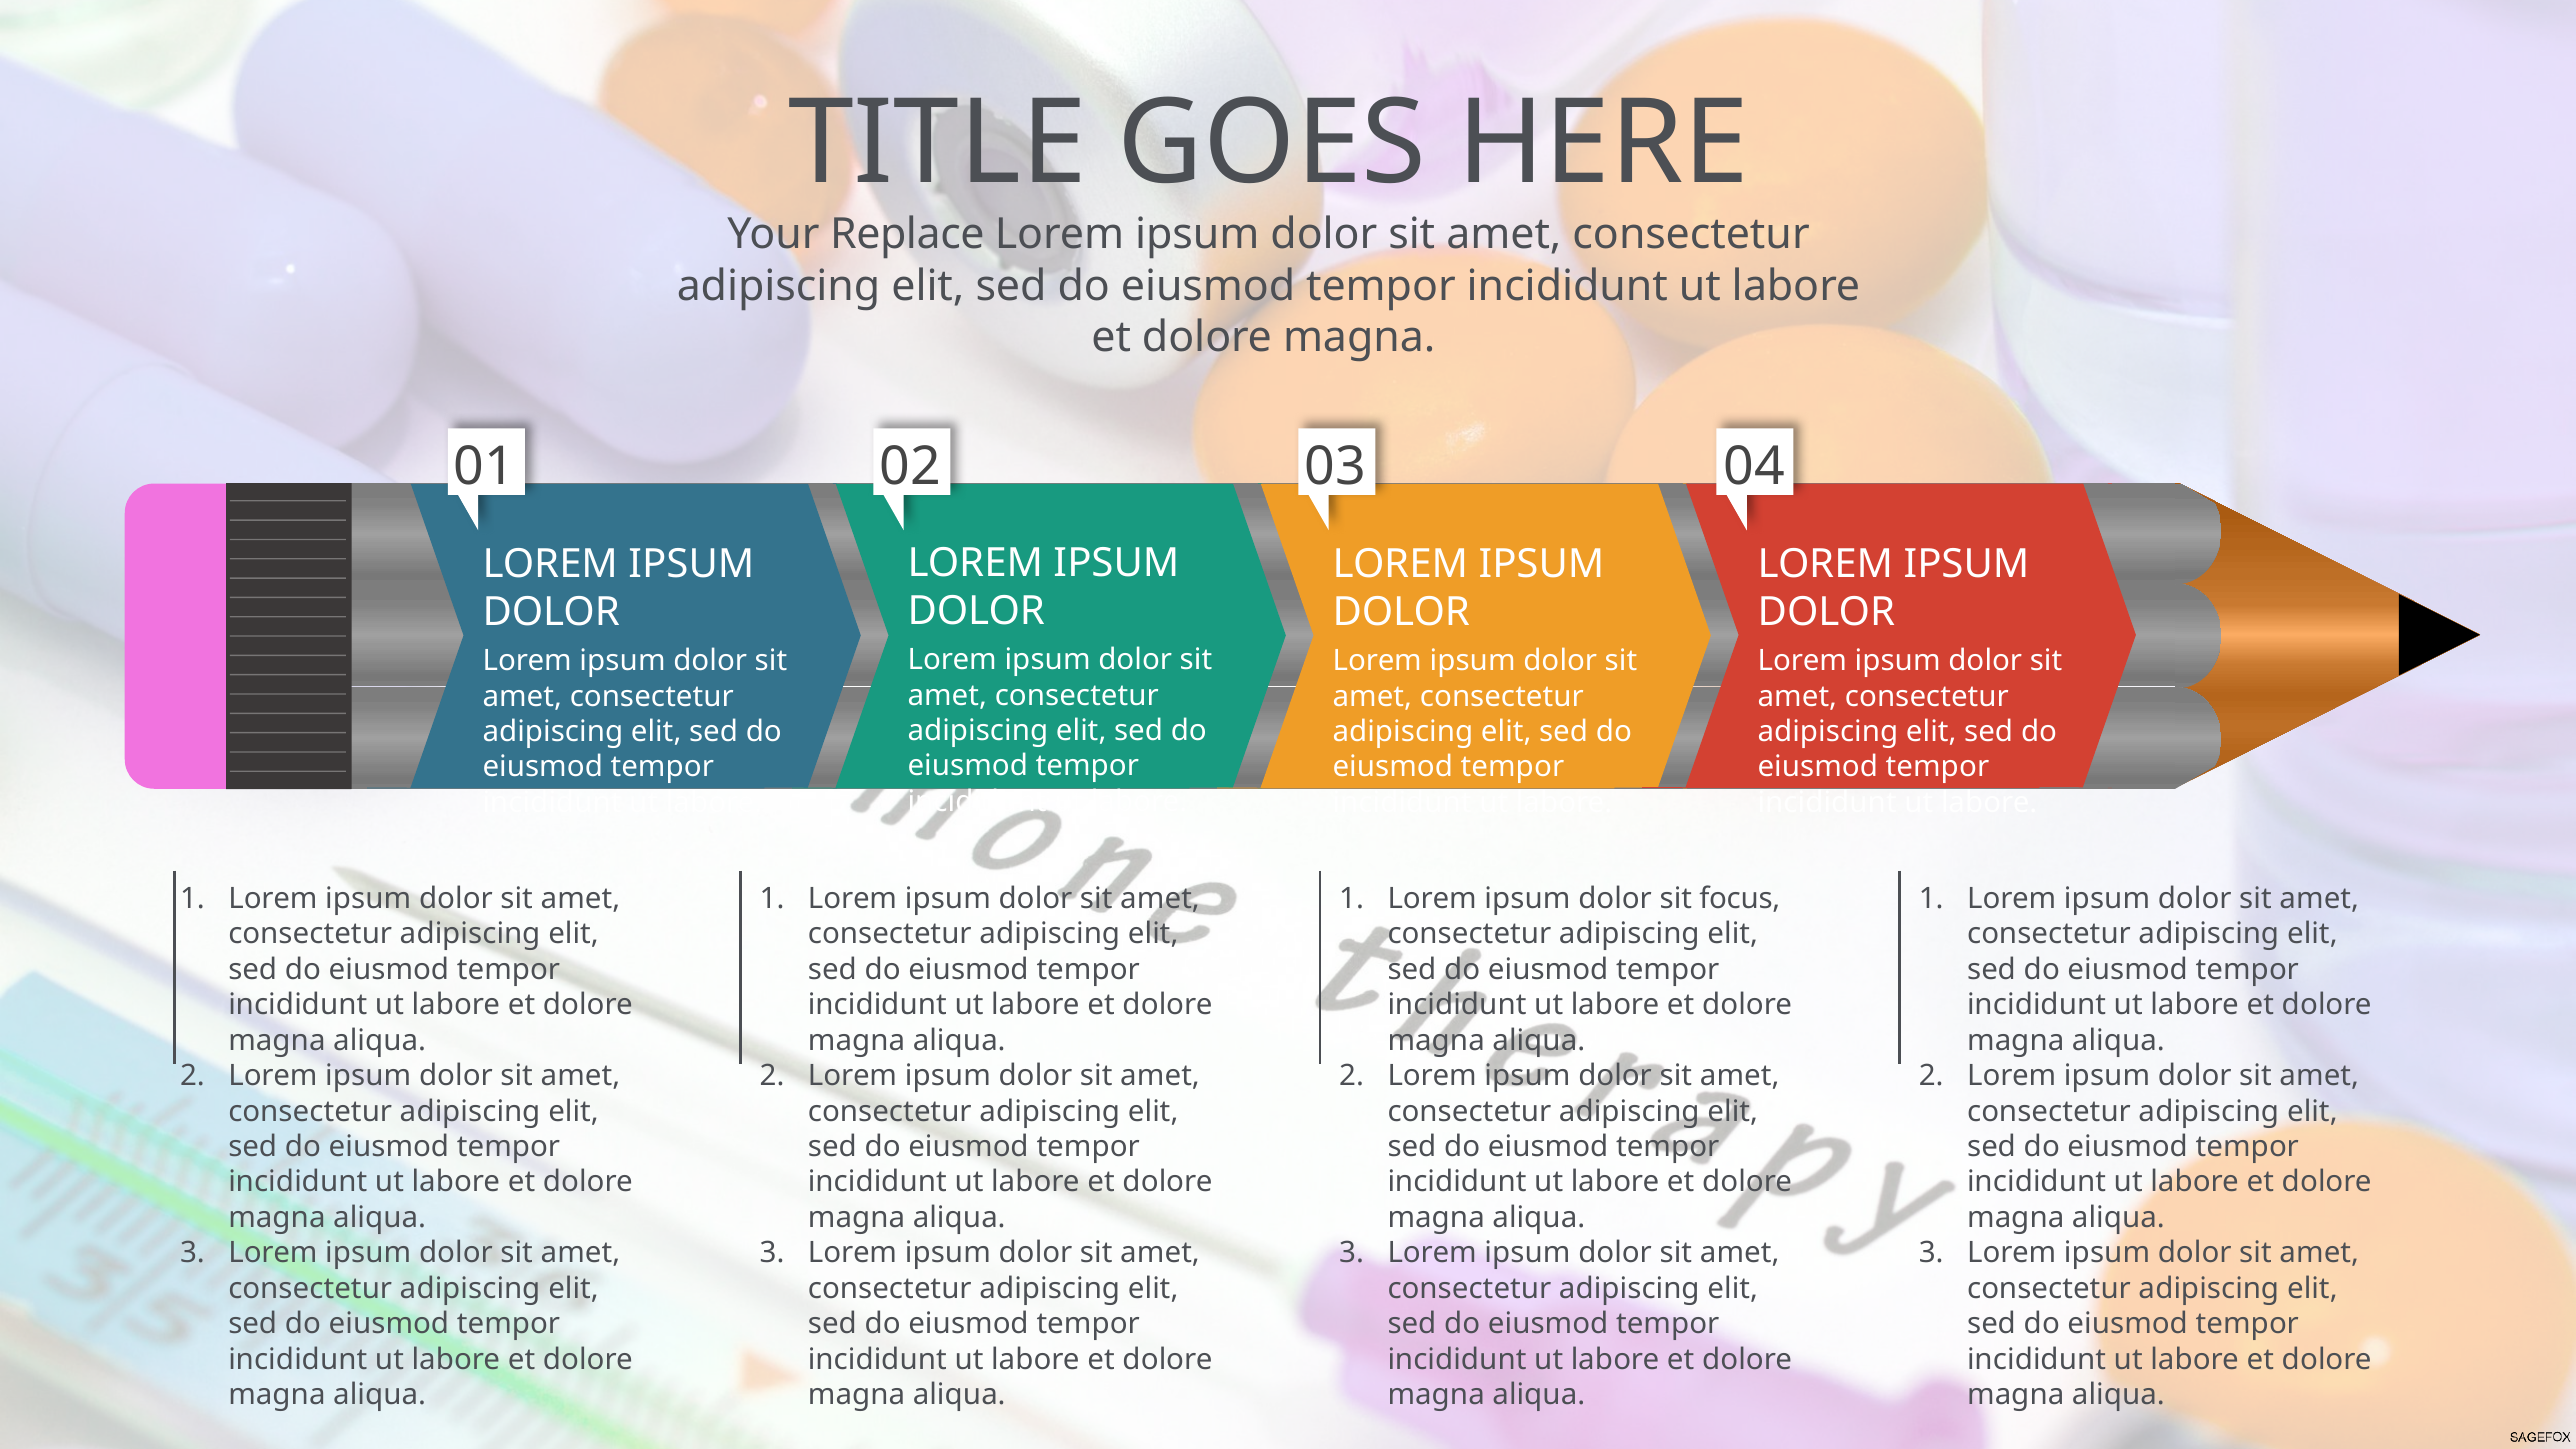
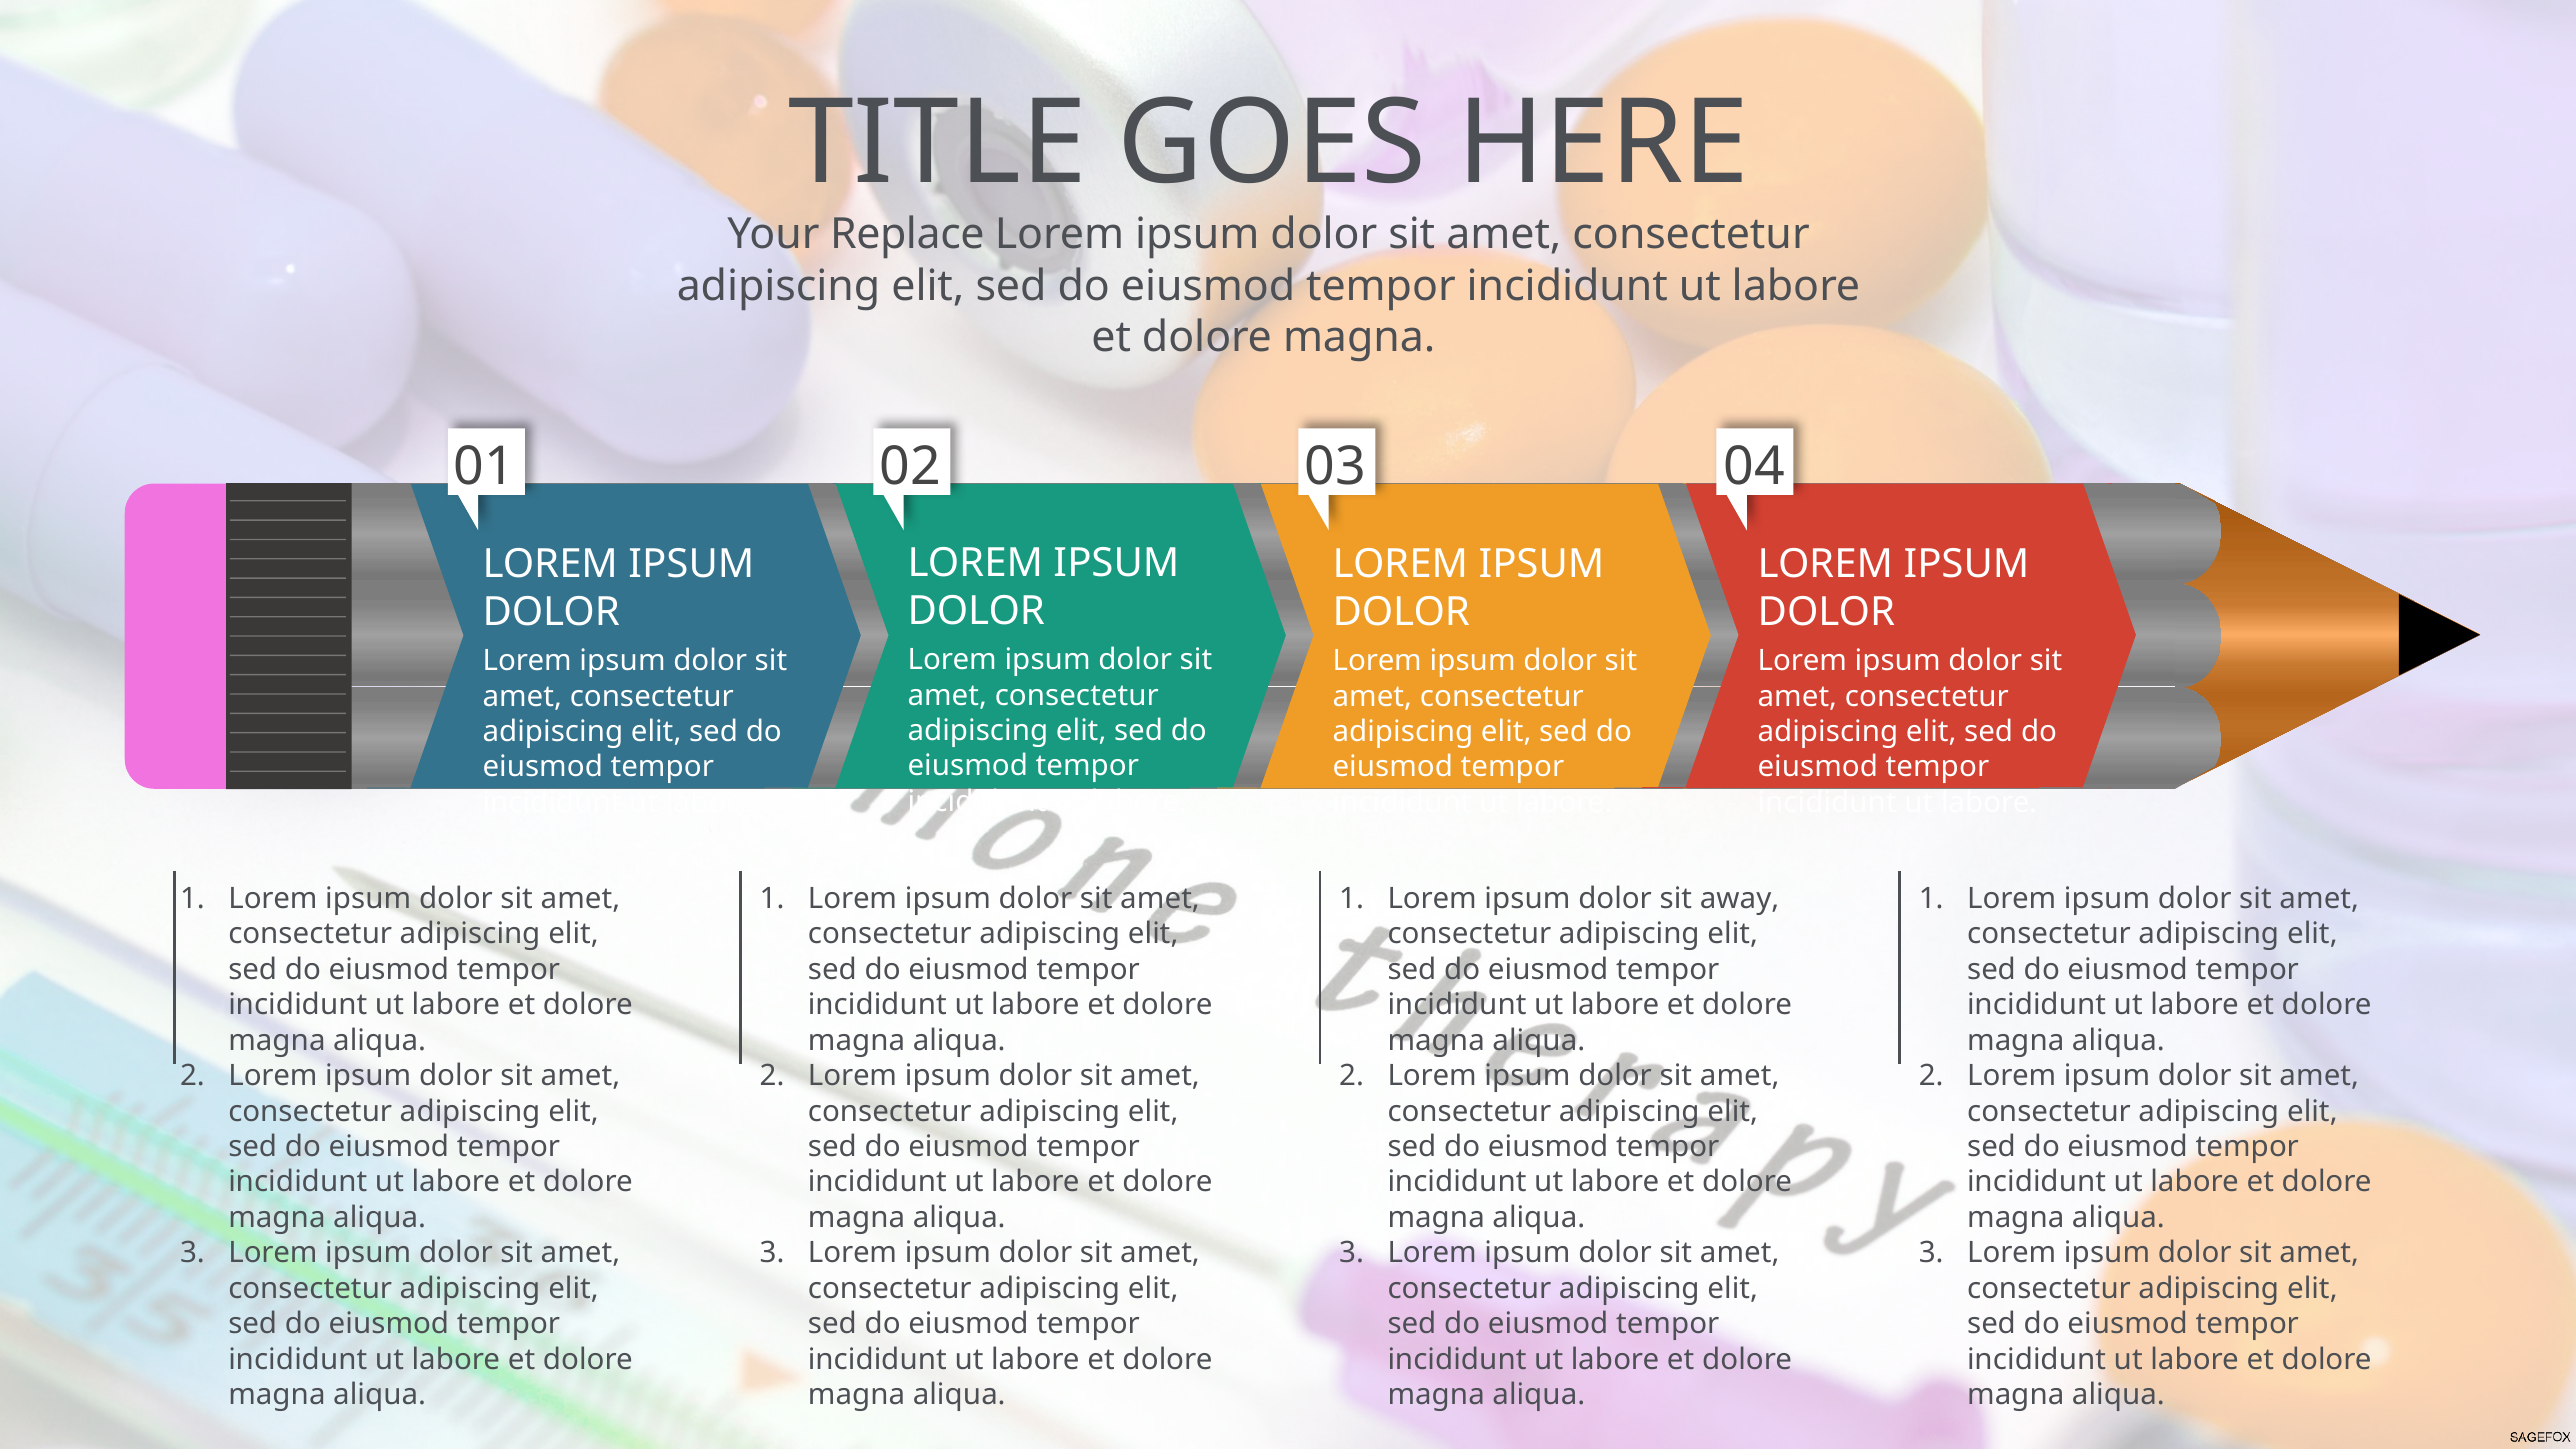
focus: focus -> away
